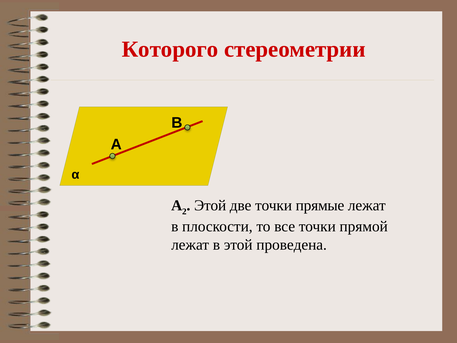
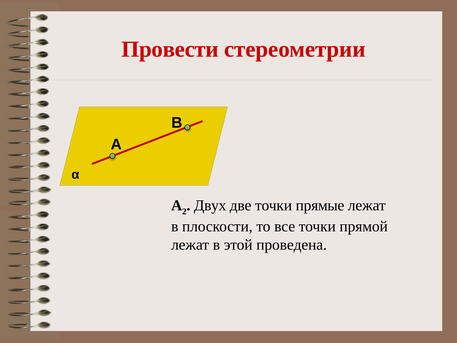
Которого: Которого -> Провести
Этой at (210, 205): Этой -> Двух
